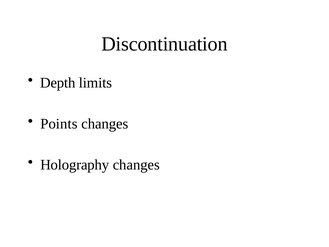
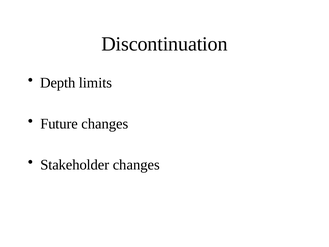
Points: Points -> Future
Holography: Holography -> Stakeholder
